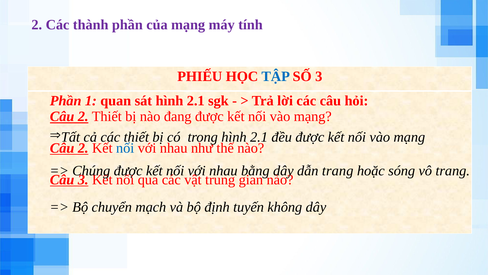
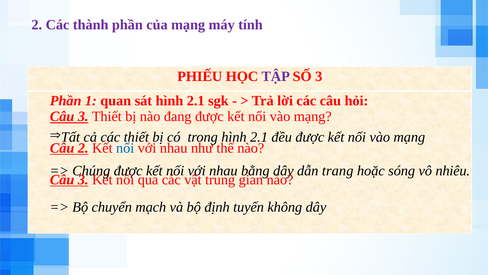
TẬP colour: blue -> purple
2 at (83, 116): 2 -> 3
vô trang: trang -> nhiêu
